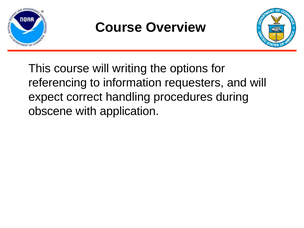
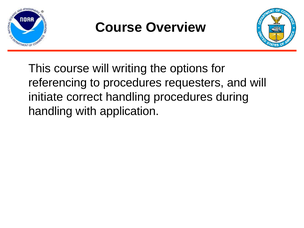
to information: information -> procedures
expect: expect -> initiate
obscene at (50, 111): obscene -> handling
